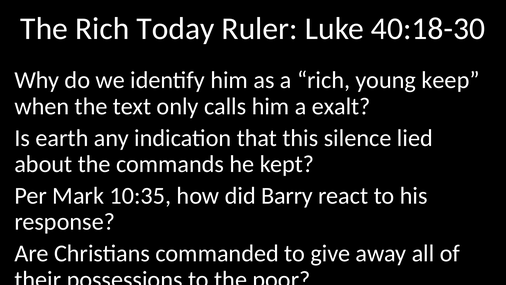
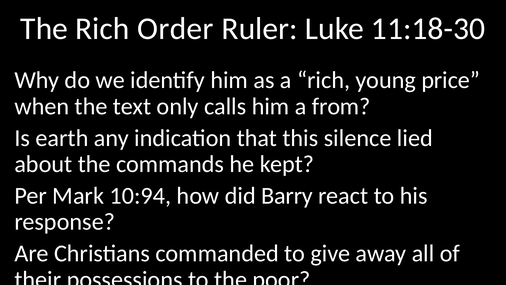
Today: Today -> Order
40:18-30: 40:18-30 -> 11:18-30
keep: keep -> price
exalt: exalt -> from
10:35: 10:35 -> 10:94
